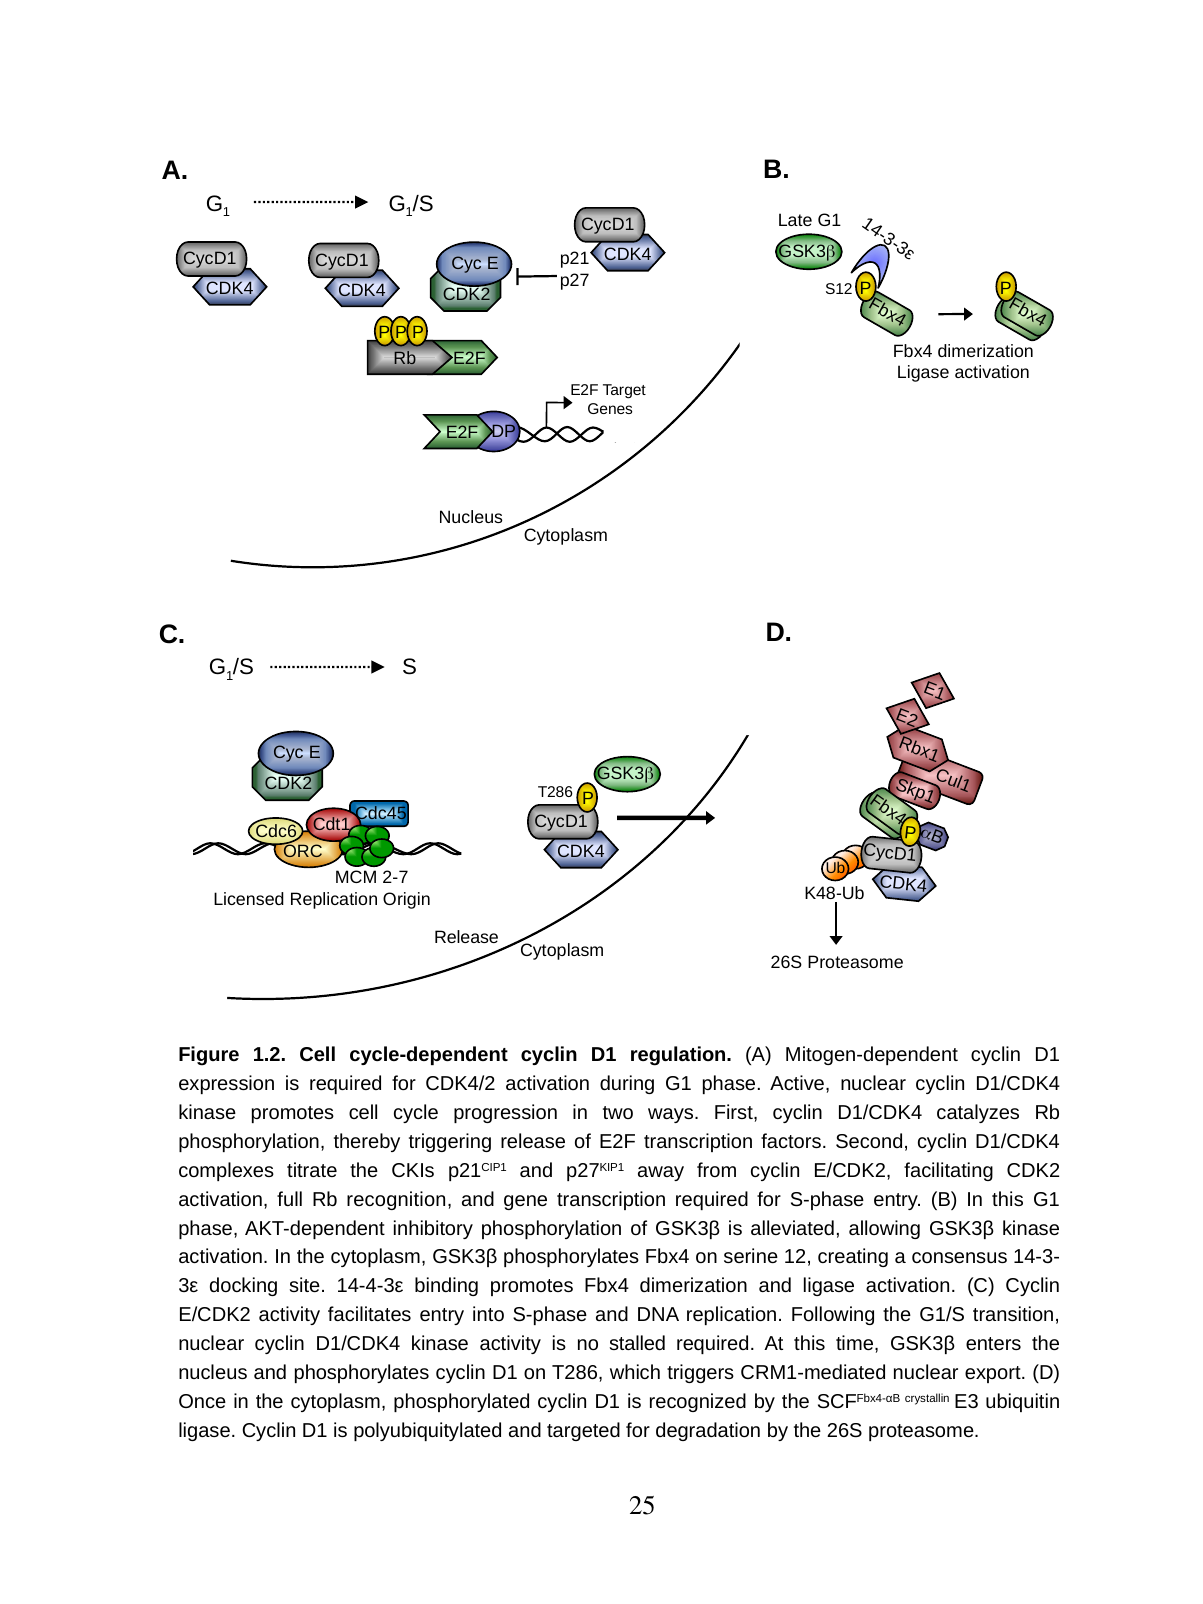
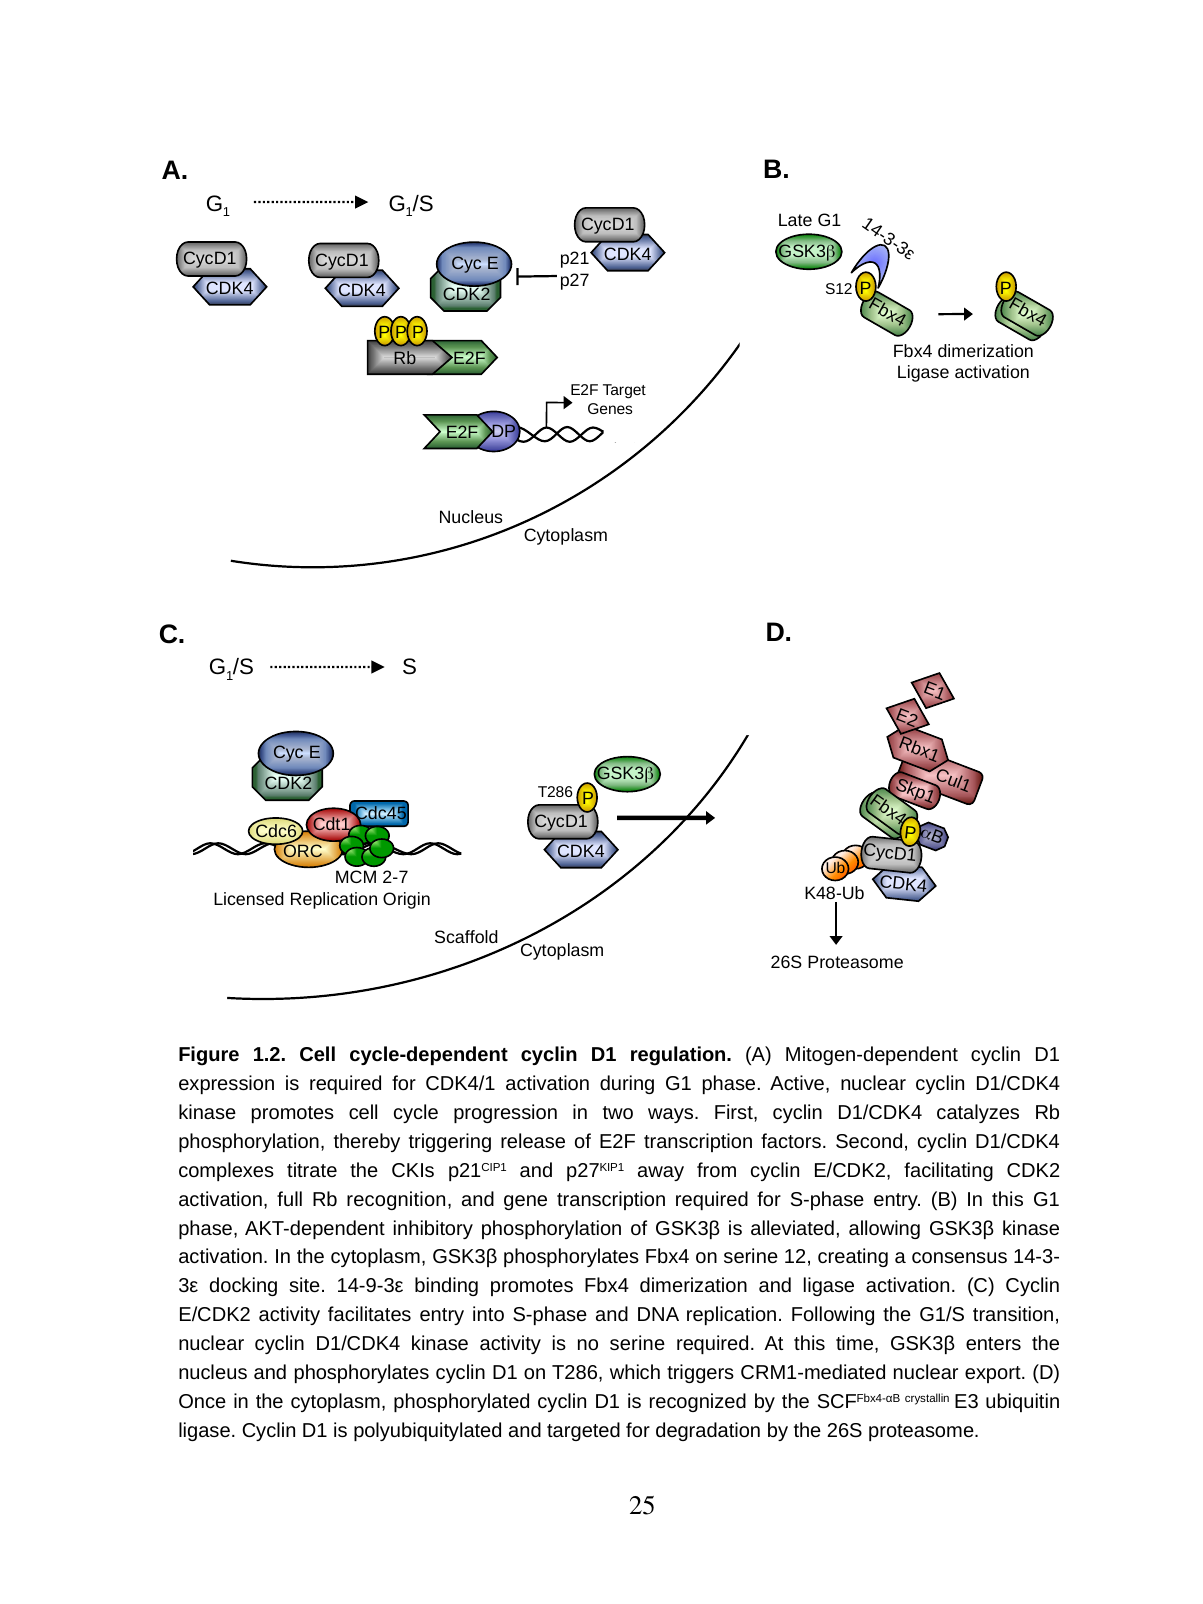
Release at (466, 938): Release -> Scaffold
CDK4/2: CDK4/2 -> CDK4/1
14-4-3ε: 14-4-3ε -> 14-9-3ε
no stalled: stalled -> serine
